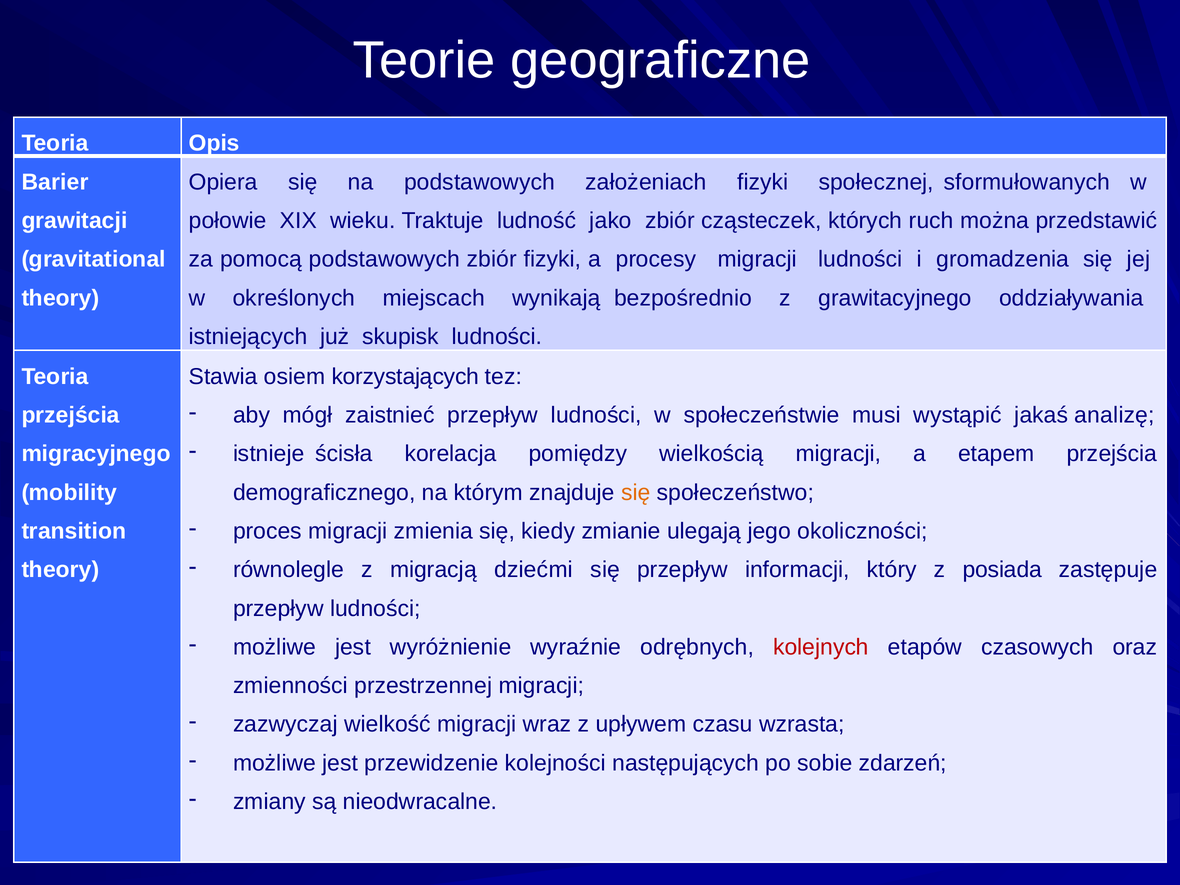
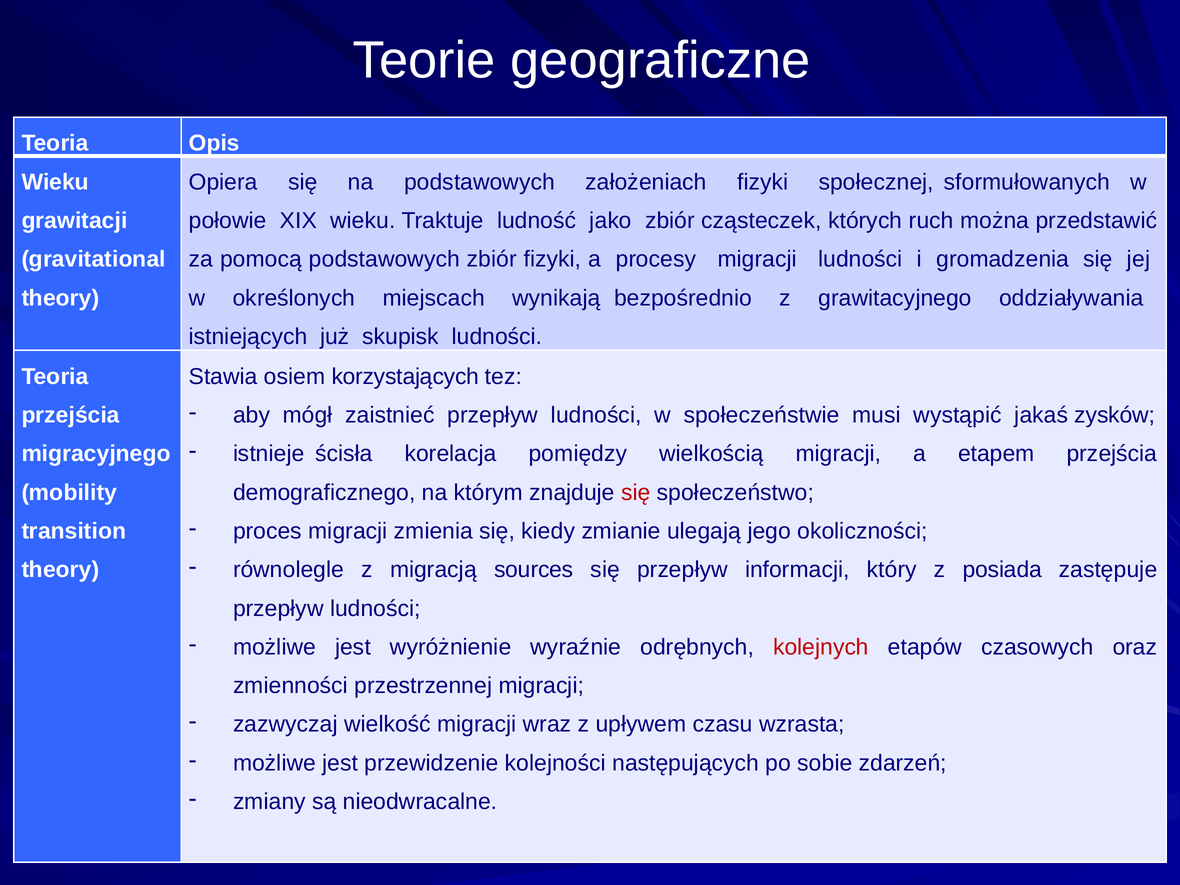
Barier at (55, 182): Barier -> Wieku
analizę: analizę -> zysków
się at (636, 492) colour: orange -> red
dziećmi: dziećmi -> sources
